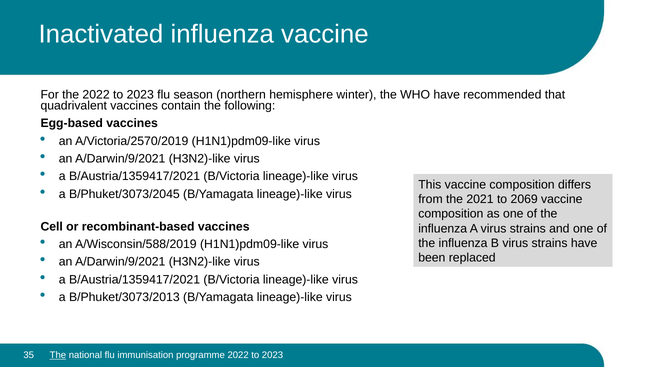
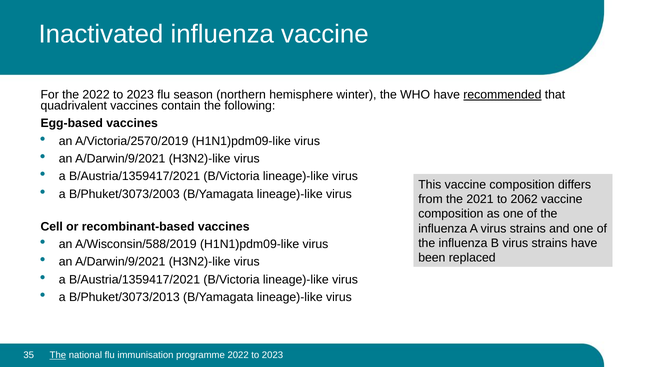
recommended underline: none -> present
B/Phuket/3073/2045: B/Phuket/3073/2045 -> B/Phuket/3073/2003
2069: 2069 -> 2062
